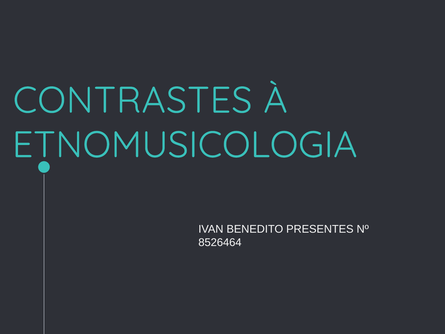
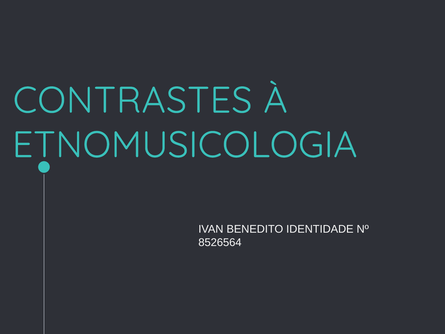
PRESENTES: PRESENTES -> IDENTIDADE
8526464: 8526464 -> 8526564
